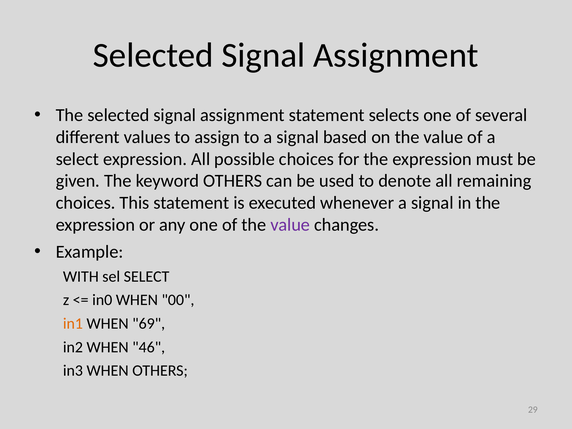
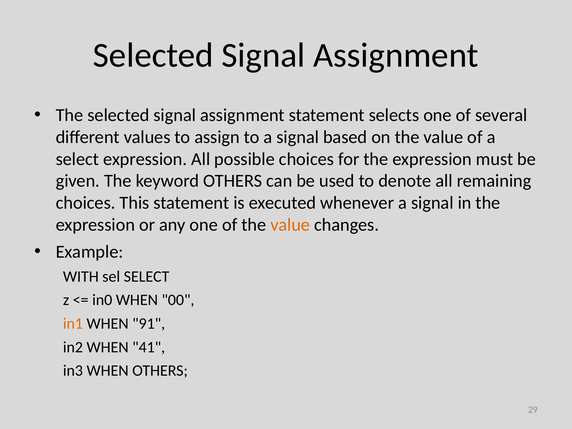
value at (290, 225) colour: purple -> orange
69: 69 -> 91
46: 46 -> 41
